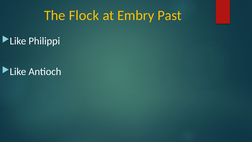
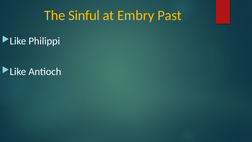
Flock: Flock -> Sinful
